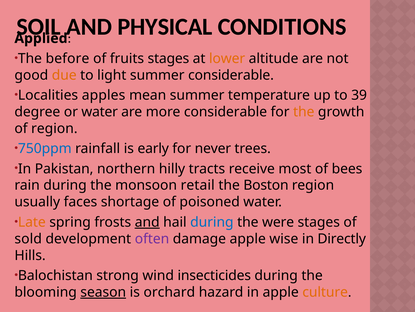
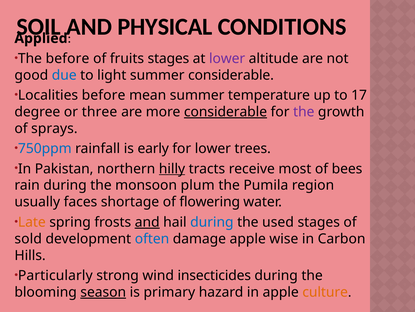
lower at (227, 58) colour: orange -> purple
due colour: orange -> blue
Localities apples: apples -> before
39: 39 -> 17
or water: water -> three
considerable at (225, 112) underline: none -> present
the at (304, 112) colour: orange -> purple
of region: region -> sprays
for never: never -> lower
hilly underline: none -> present
retail: retail -> plum
Boston: Boston -> Pumila
poisoned: poisoned -> flowering
were: were -> used
often colour: purple -> blue
Directly: Directly -> Carbon
Balochistan: Balochistan -> Particularly
orchard: orchard -> primary
